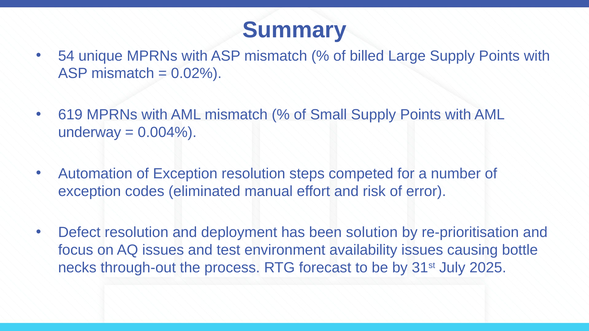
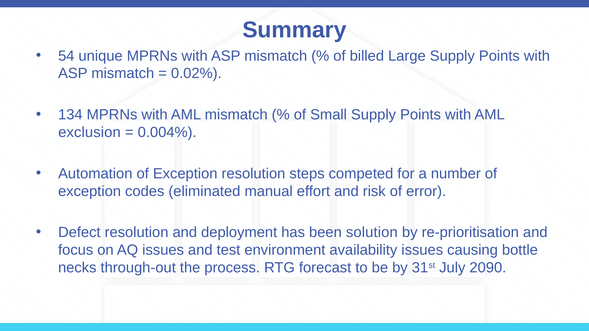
619: 619 -> 134
underway: underway -> exclusion
2025: 2025 -> 2090
